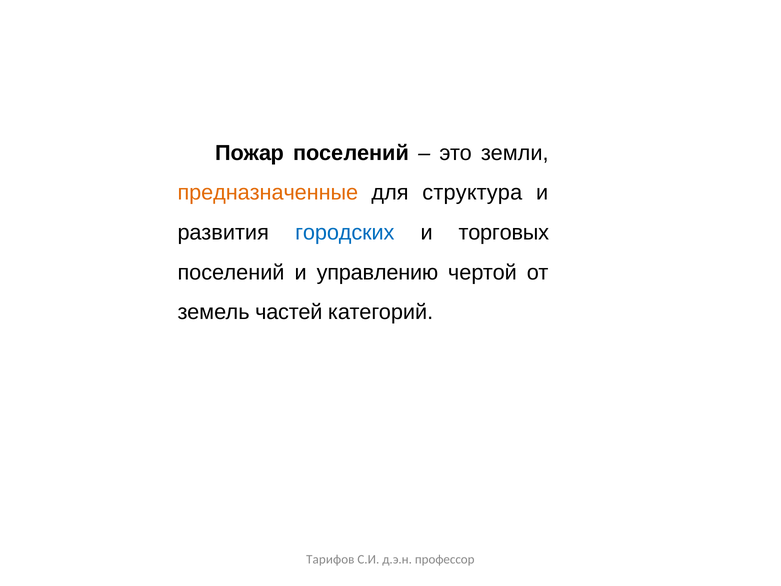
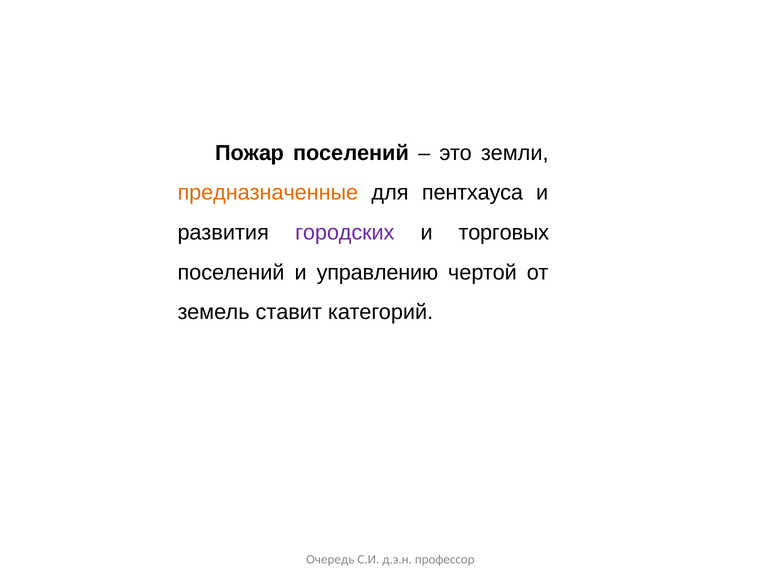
структура: структура -> пентхауcа
городских colour: blue -> purple
частей: частей -> ставит
Тарифов: Тарифов -> Очередь
